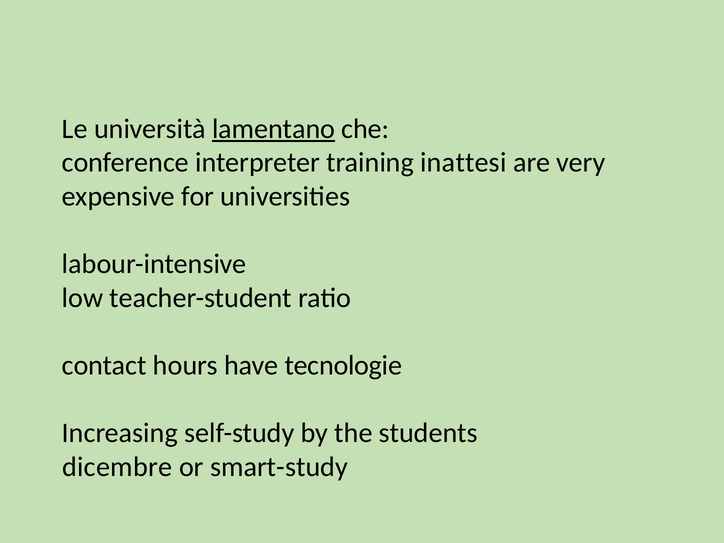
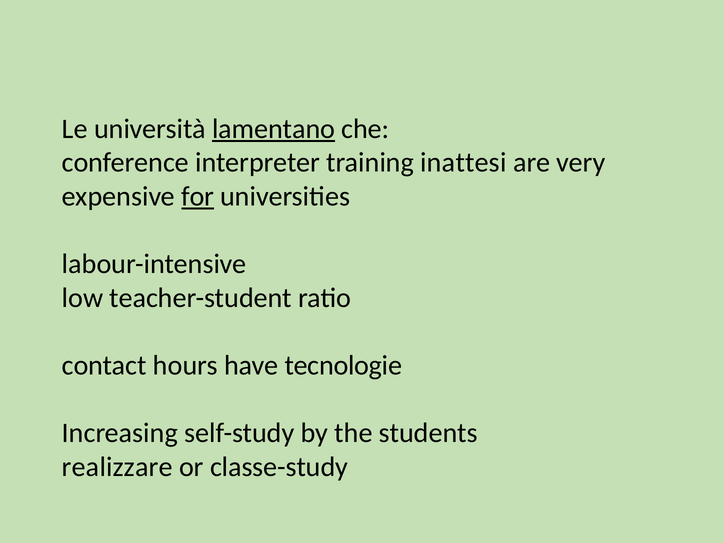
for underline: none -> present
dicembre: dicembre -> realizzare
smart-study: smart-study -> classe-study
